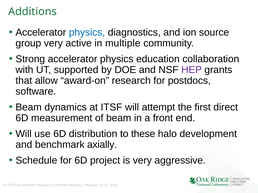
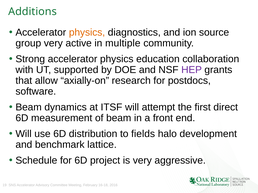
physics at (87, 32) colour: blue -> orange
award-on: award-on -> axially-on
these: these -> fields
axially: axially -> lattice
